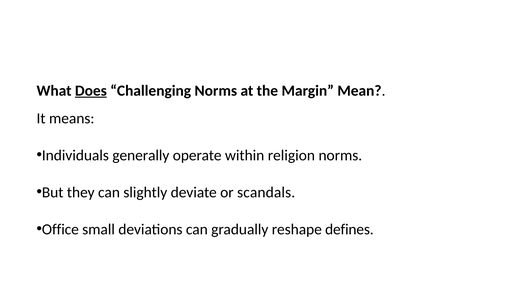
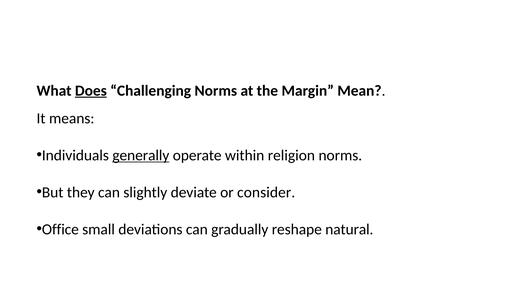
generally underline: none -> present
scandals: scandals -> consider
defines: defines -> natural
